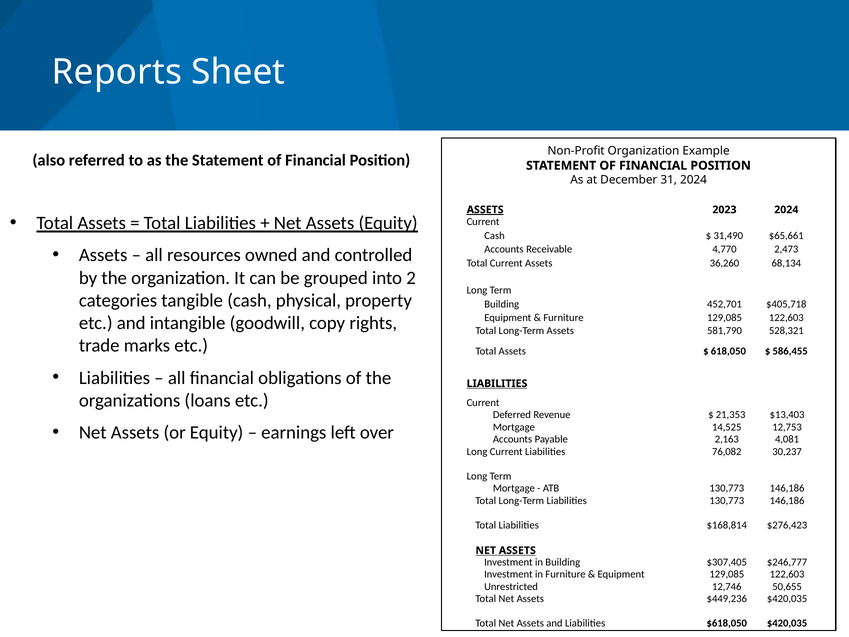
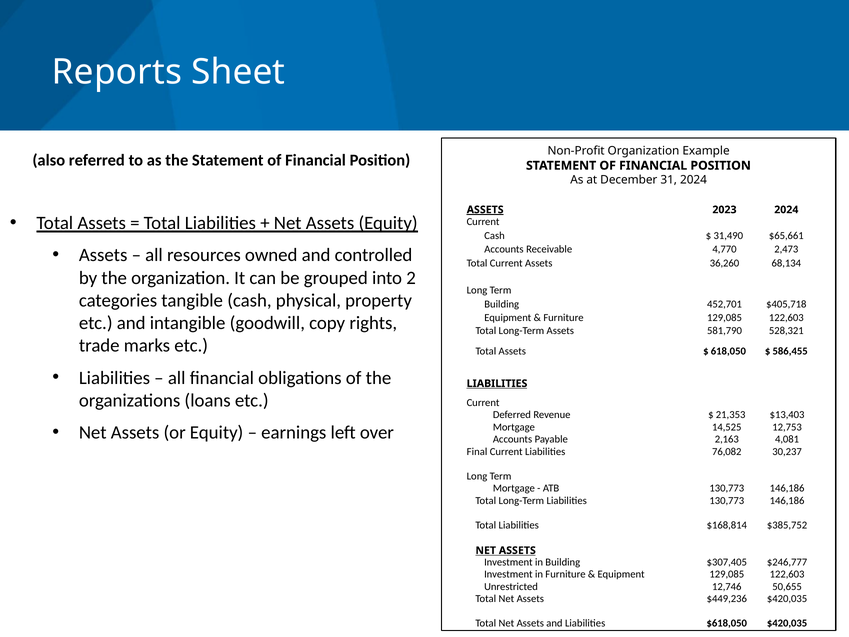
Long at (477, 451): Long -> Final
$276,423: $276,423 -> $385,752
